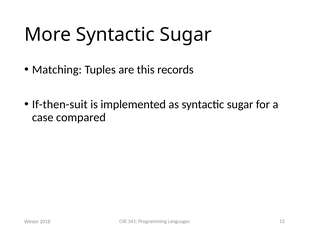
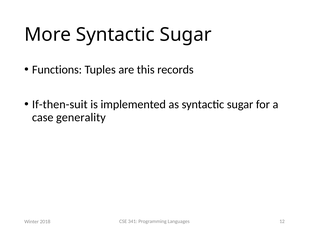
Matching: Matching -> Functions
compared: compared -> generality
